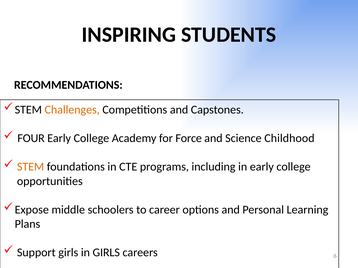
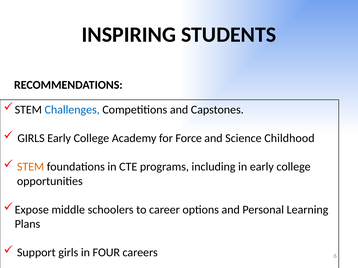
Challenges colour: orange -> blue
FOUR at (31, 138): FOUR -> GIRLS
in GIRLS: GIRLS -> FOUR
